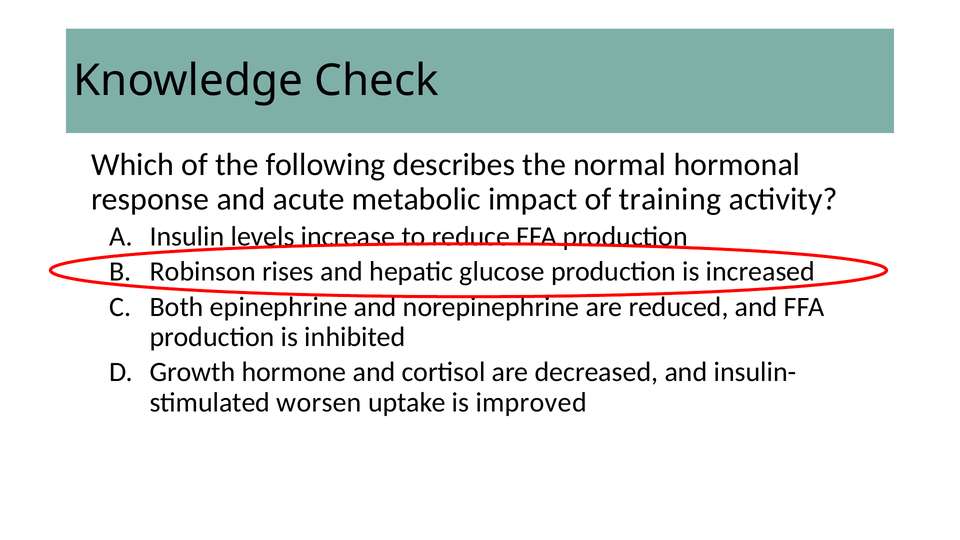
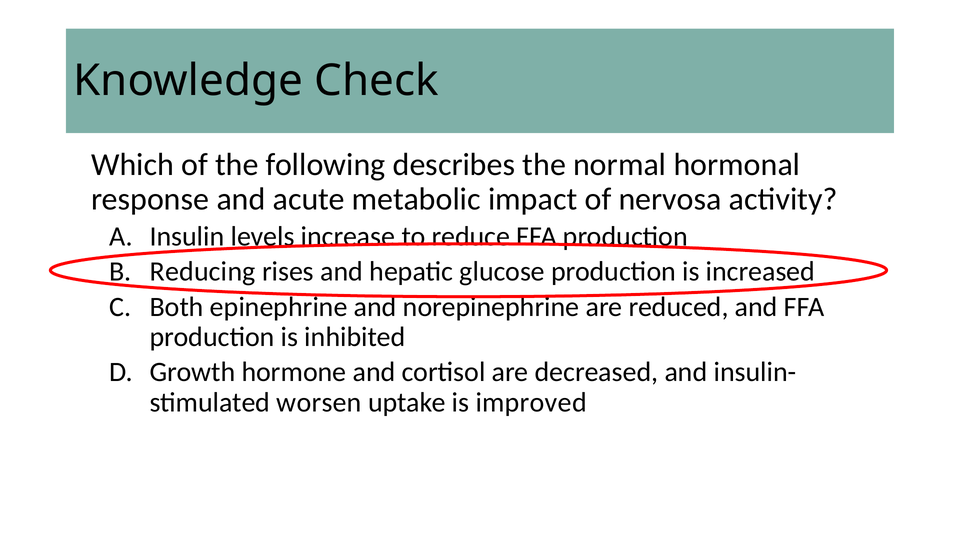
training: training -> nervosa
Robinson: Robinson -> Reducing
